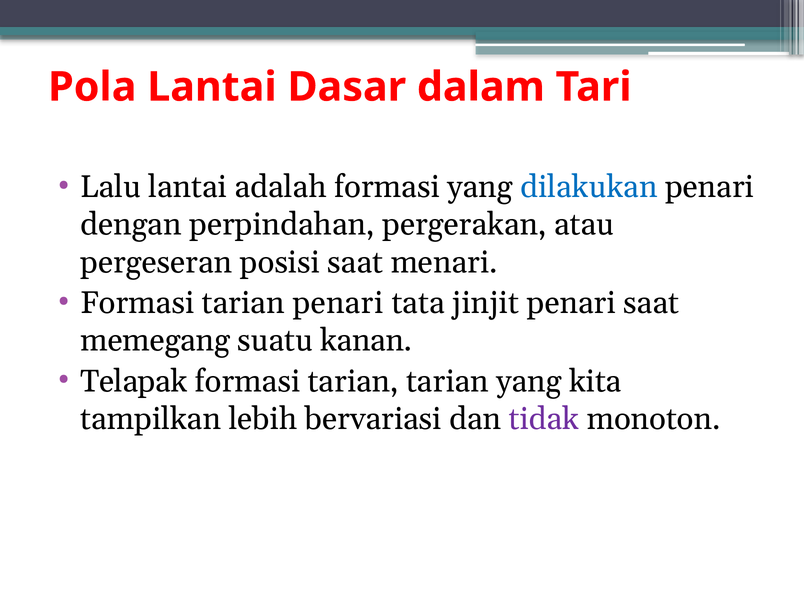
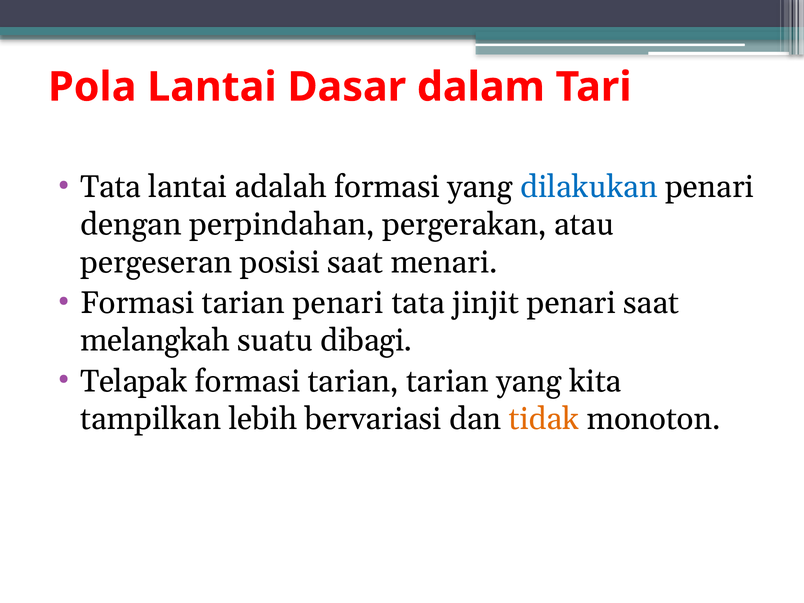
Lalu at (111, 187): Lalu -> Tata
memegang: memegang -> melangkah
kanan: kanan -> dibagi
tidak colour: purple -> orange
